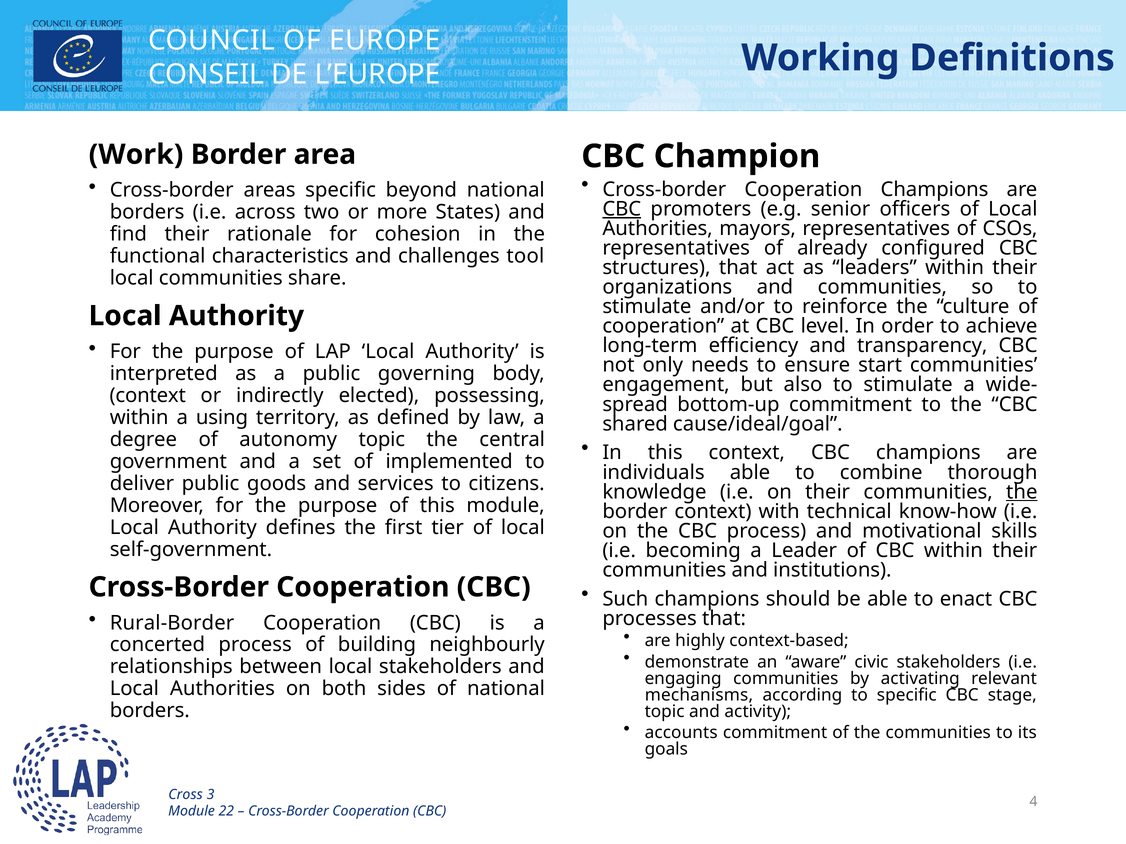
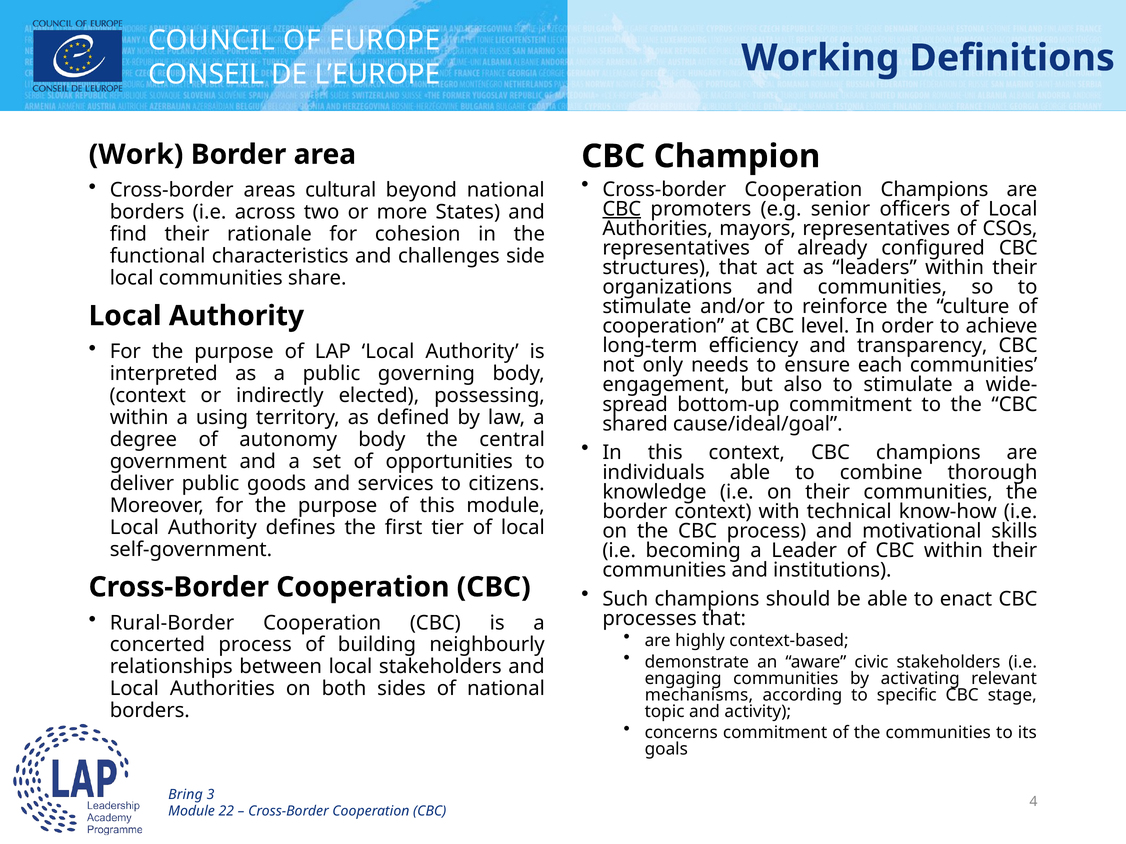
areas specific: specific -> cultural
tool: tool -> side
start: start -> each
autonomy topic: topic -> body
implemented: implemented -> opportunities
the at (1022, 492) underline: present -> none
accounts: accounts -> concerns
Cross: Cross -> Bring
